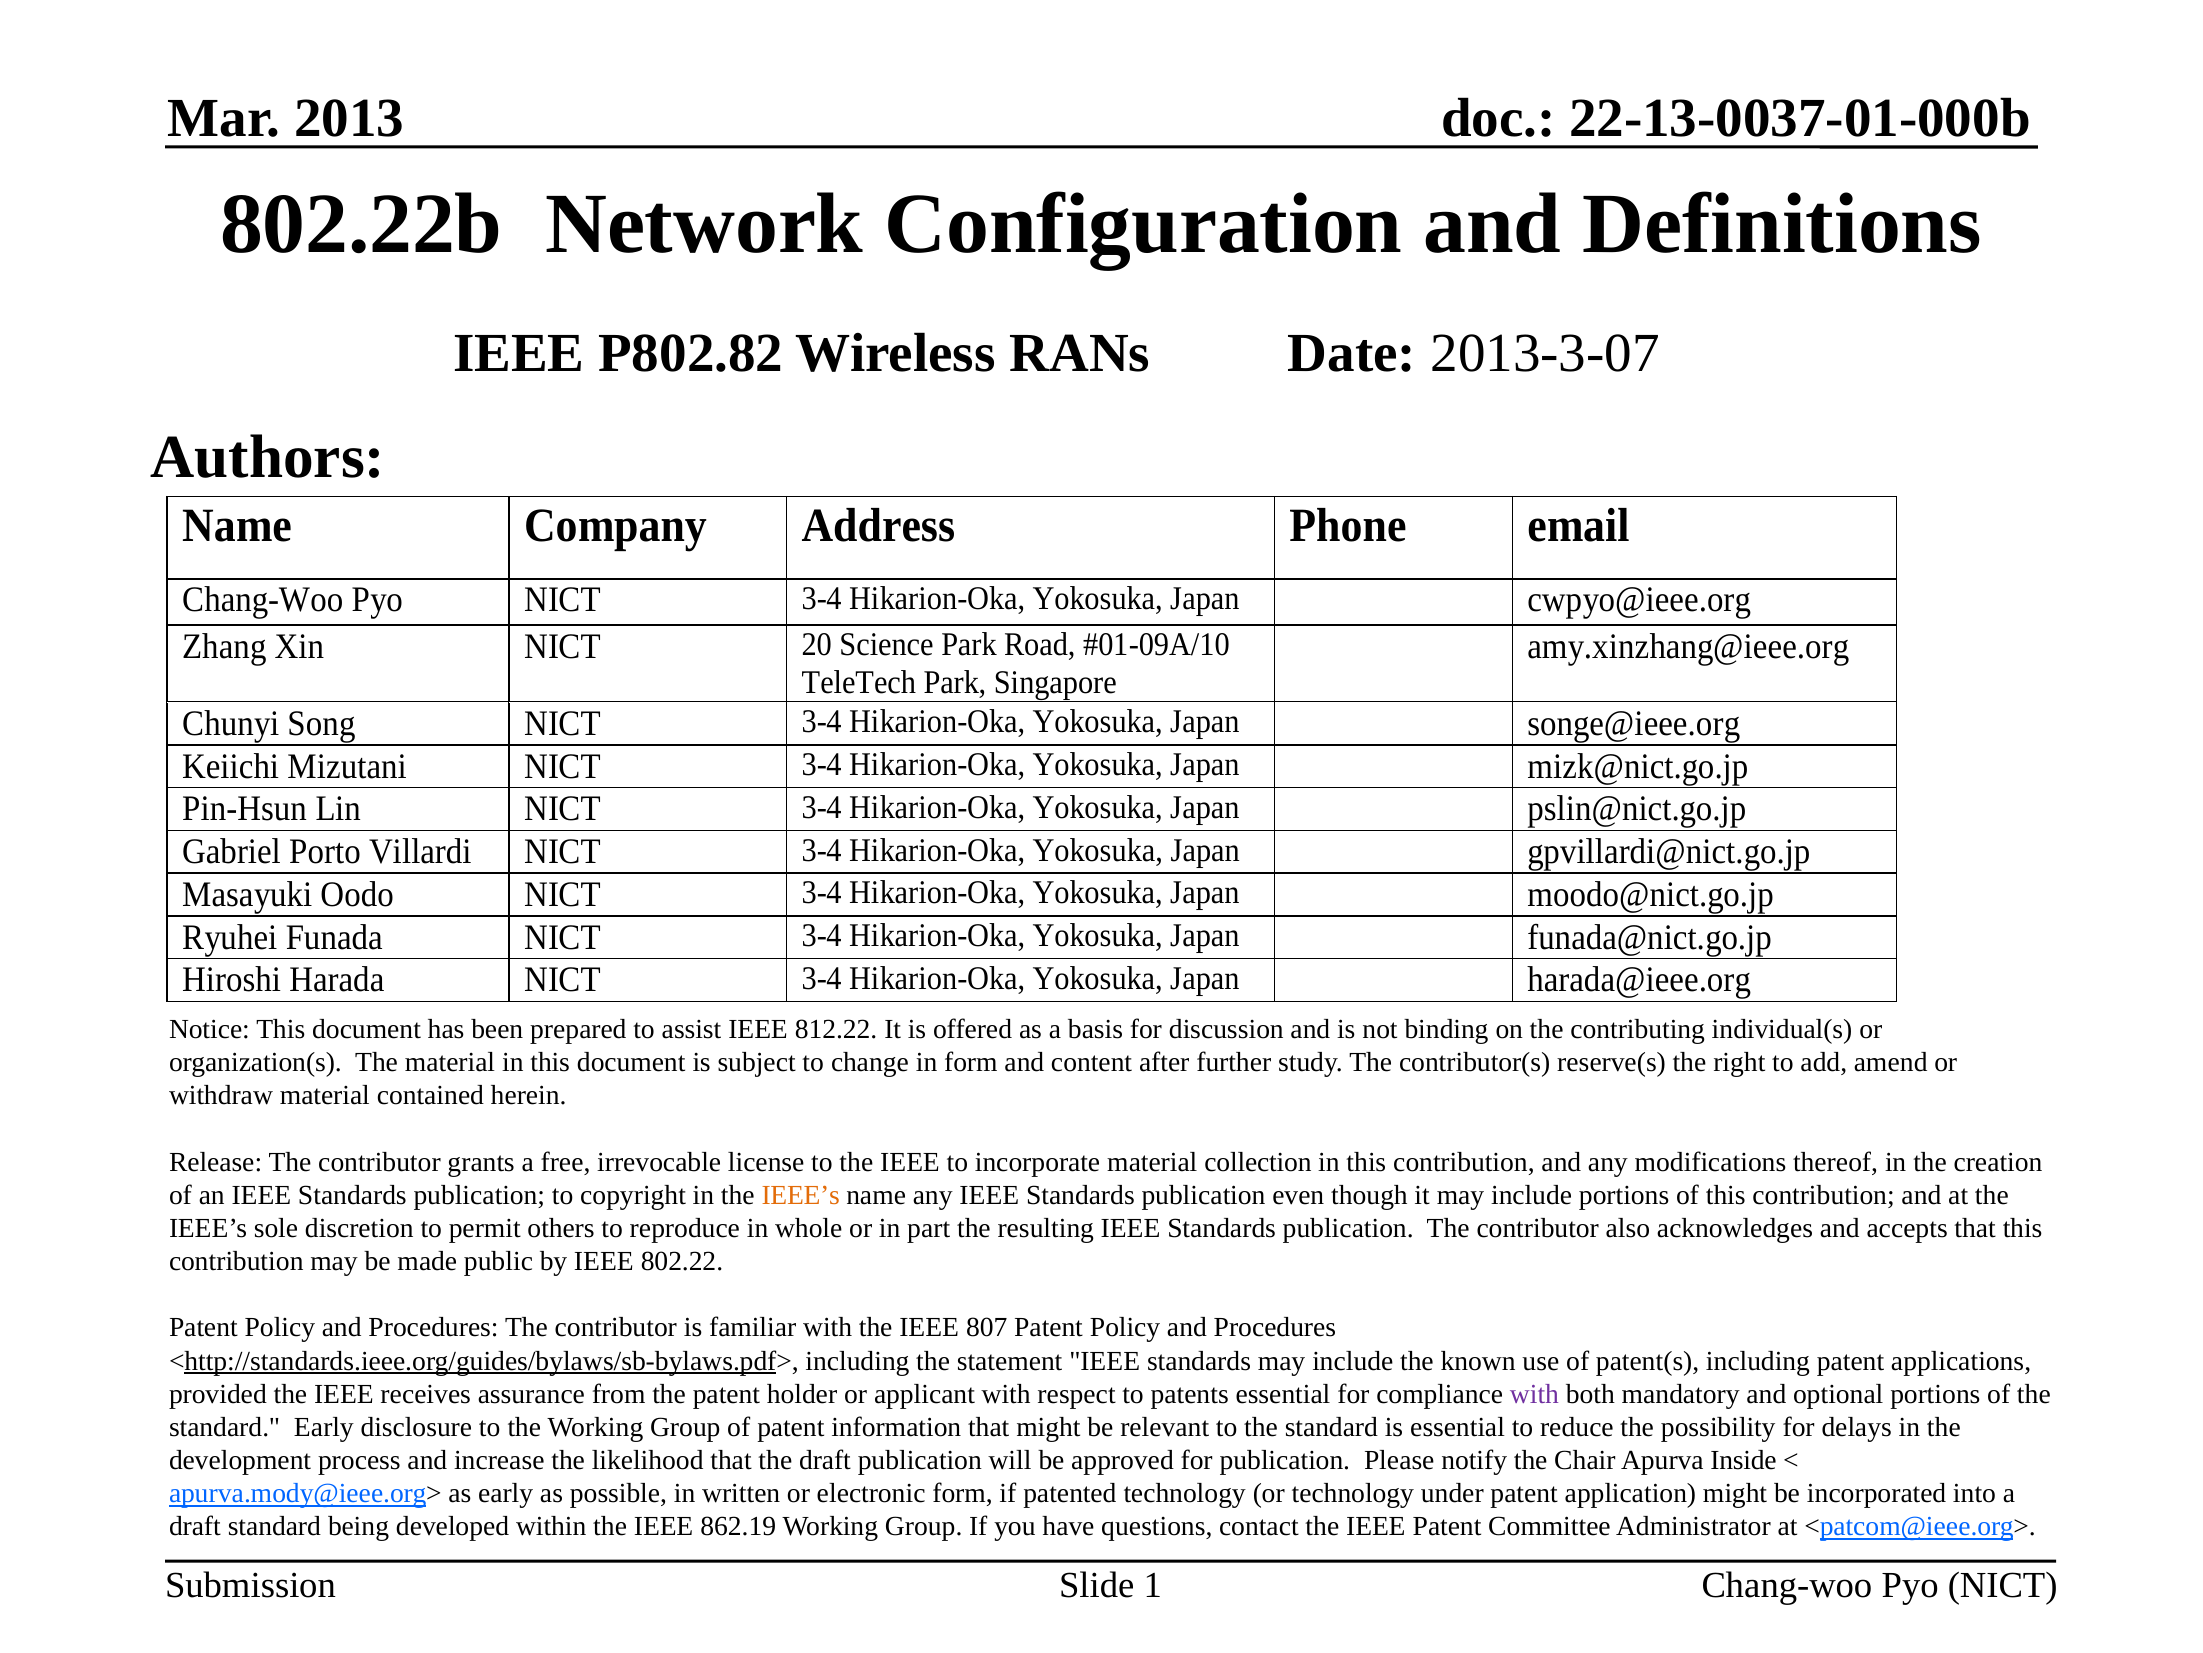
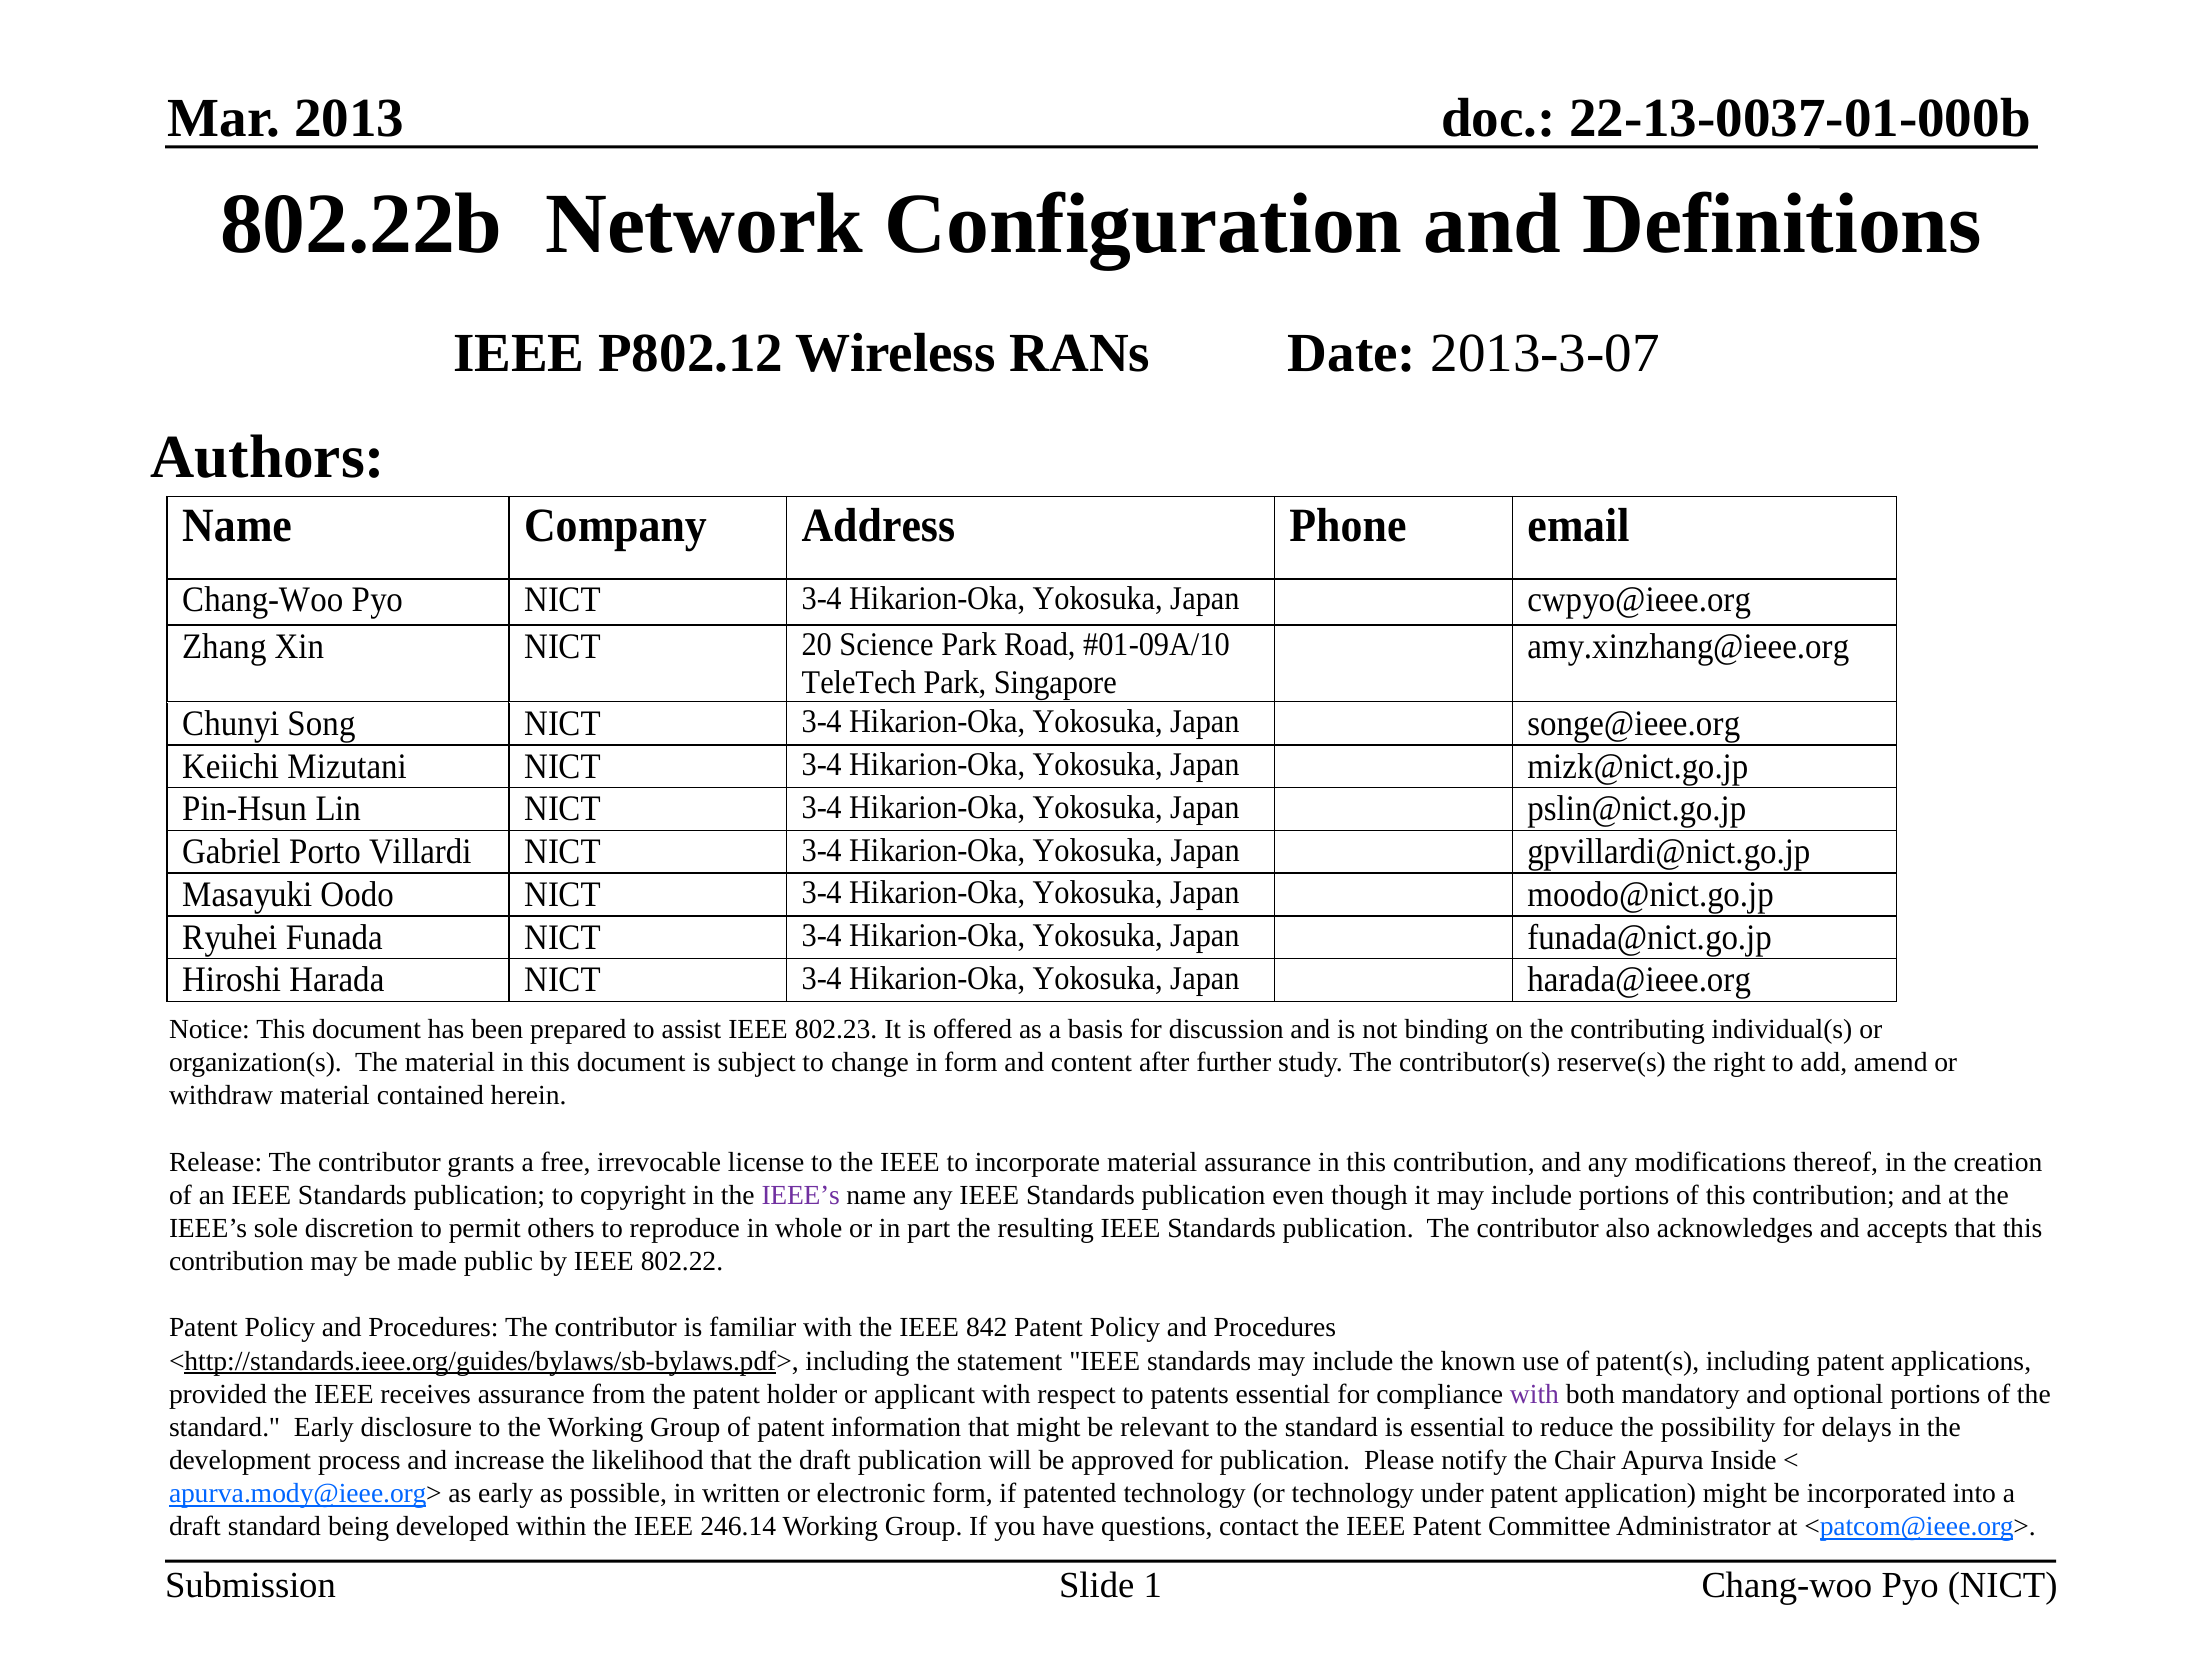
P802.82: P802.82 -> P802.12
812.22: 812.22 -> 802.23
material collection: collection -> assurance
IEEE’s at (801, 1195) colour: orange -> purple
807: 807 -> 842
862.19: 862.19 -> 246.14
